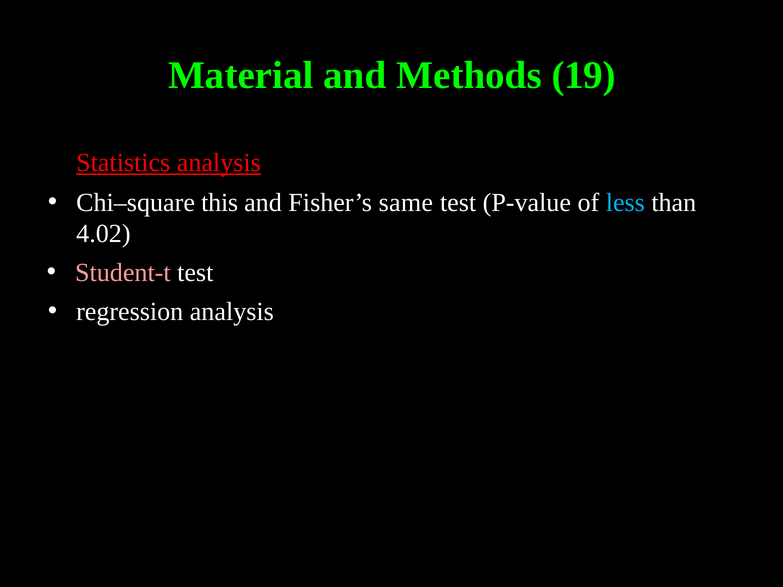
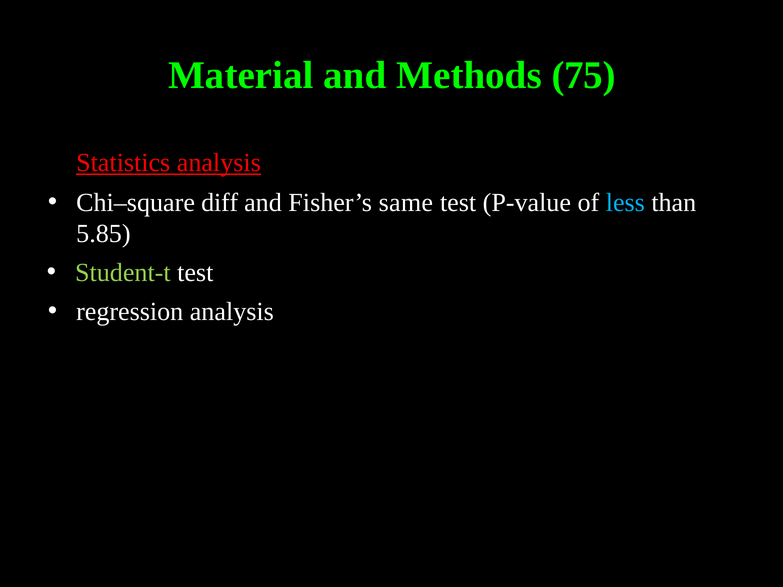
19: 19 -> 75
this: this -> diff
4.02: 4.02 -> 5.85
Student-t colour: pink -> light green
